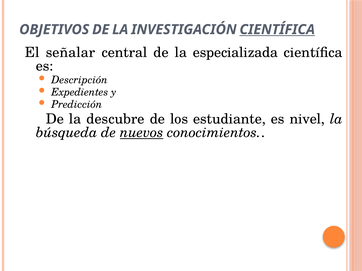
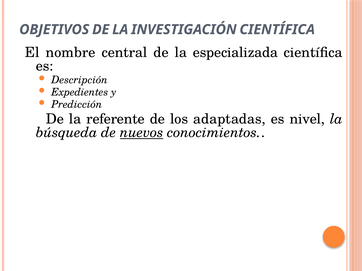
CIENTÍFICA at (277, 30) underline: present -> none
señalar: señalar -> nombre
descubre: descubre -> referente
estudiante: estudiante -> adaptadas
